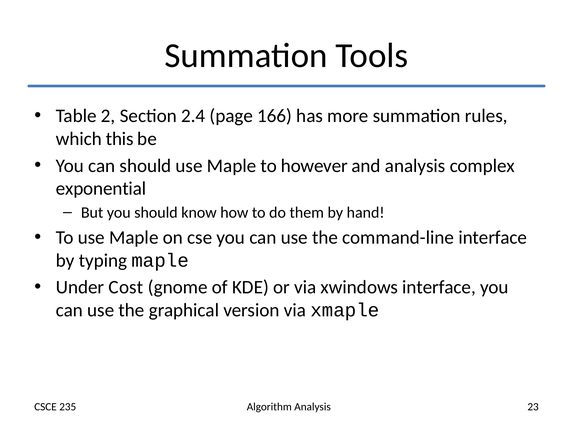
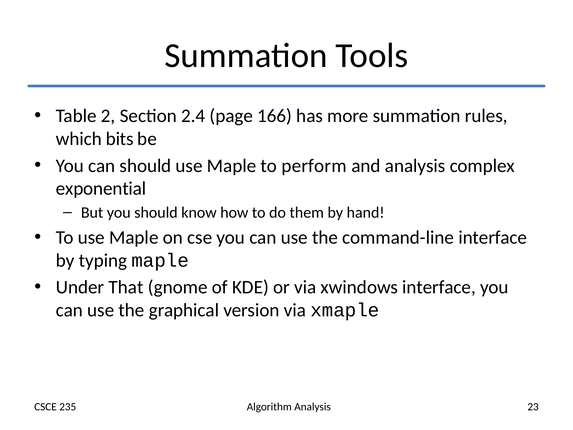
this: this -> bits
however: however -> perform
Cost: Cost -> That
